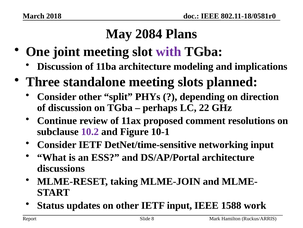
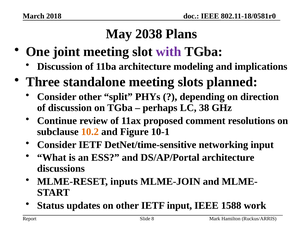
2084: 2084 -> 2038
22: 22 -> 38
10.2 colour: purple -> orange
taking: taking -> inputs
